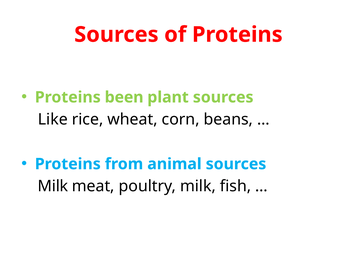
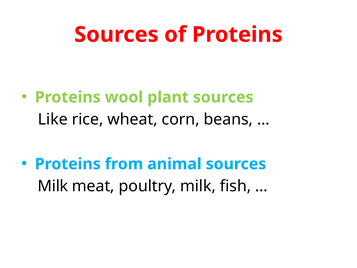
been: been -> wool
